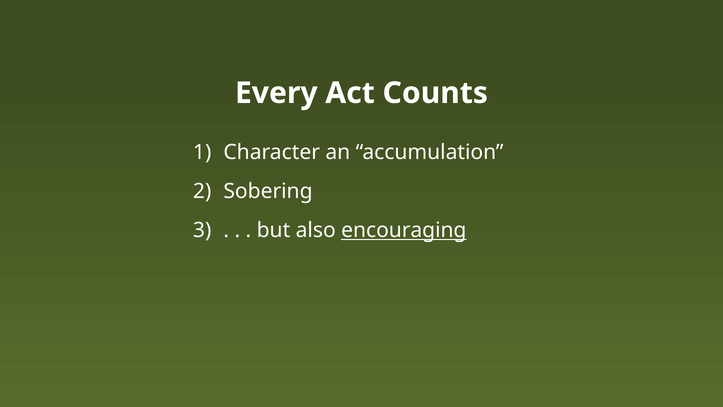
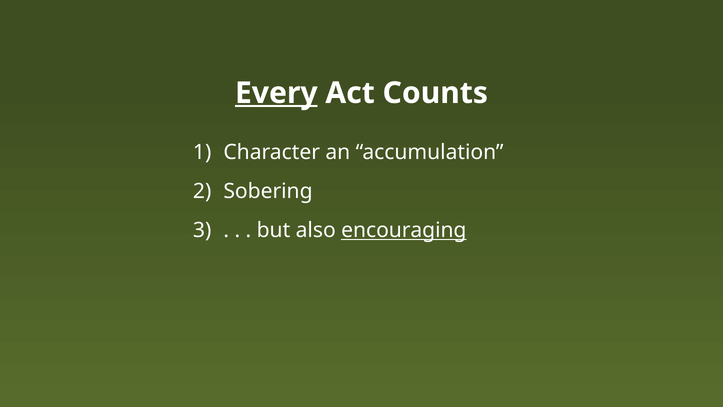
Every underline: none -> present
